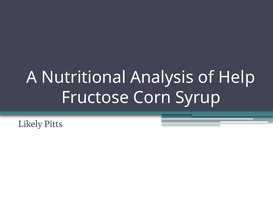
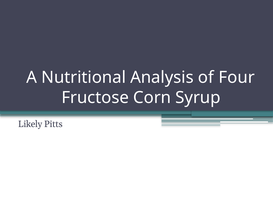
Help: Help -> Four
